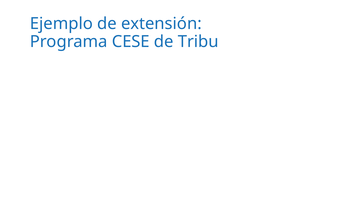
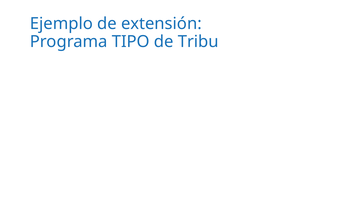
CESE: CESE -> TIPO
